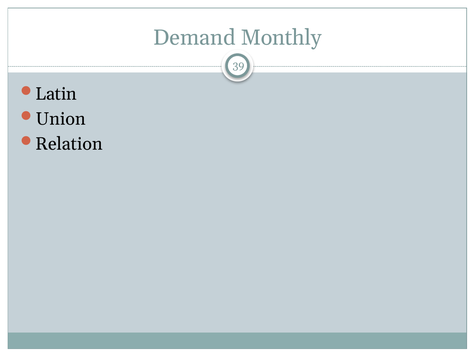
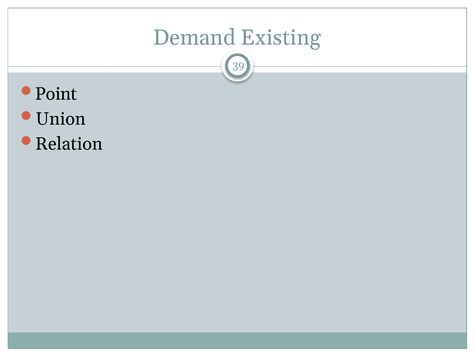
Monthly: Monthly -> Existing
Latin: Latin -> Point
